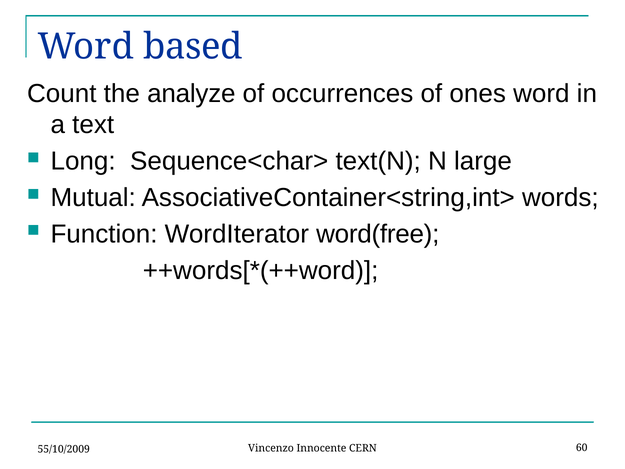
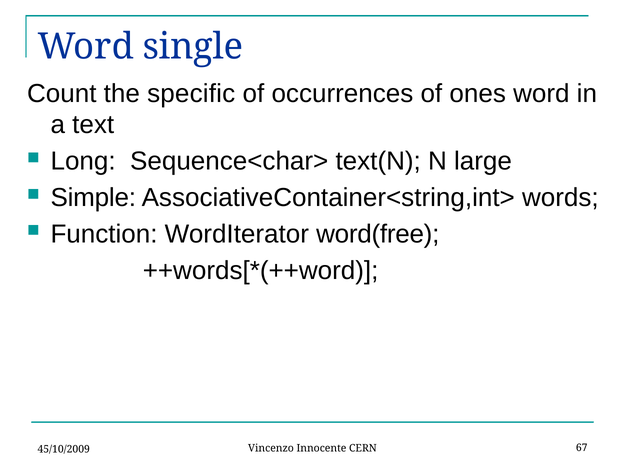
based: based -> single
analyze: analyze -> specific
Mutual: Mutual -> Simple
60: 60 -> 67
55/10/2009: 55/10/2009 -> 45/10/2009
